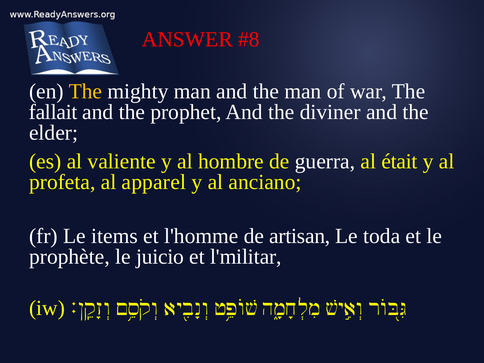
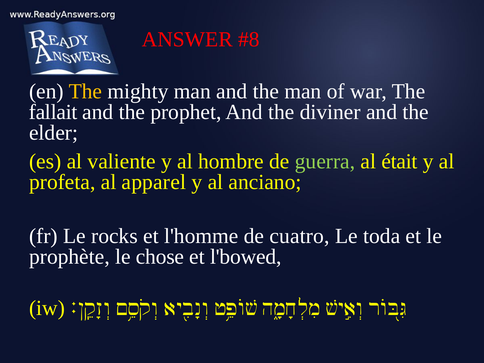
guerra colour: white -> light green
items: items -> rocks
artisan: artisan -> cuatro
juicio: juicio -> chose
l'militar: l'militar -> l'bowed
